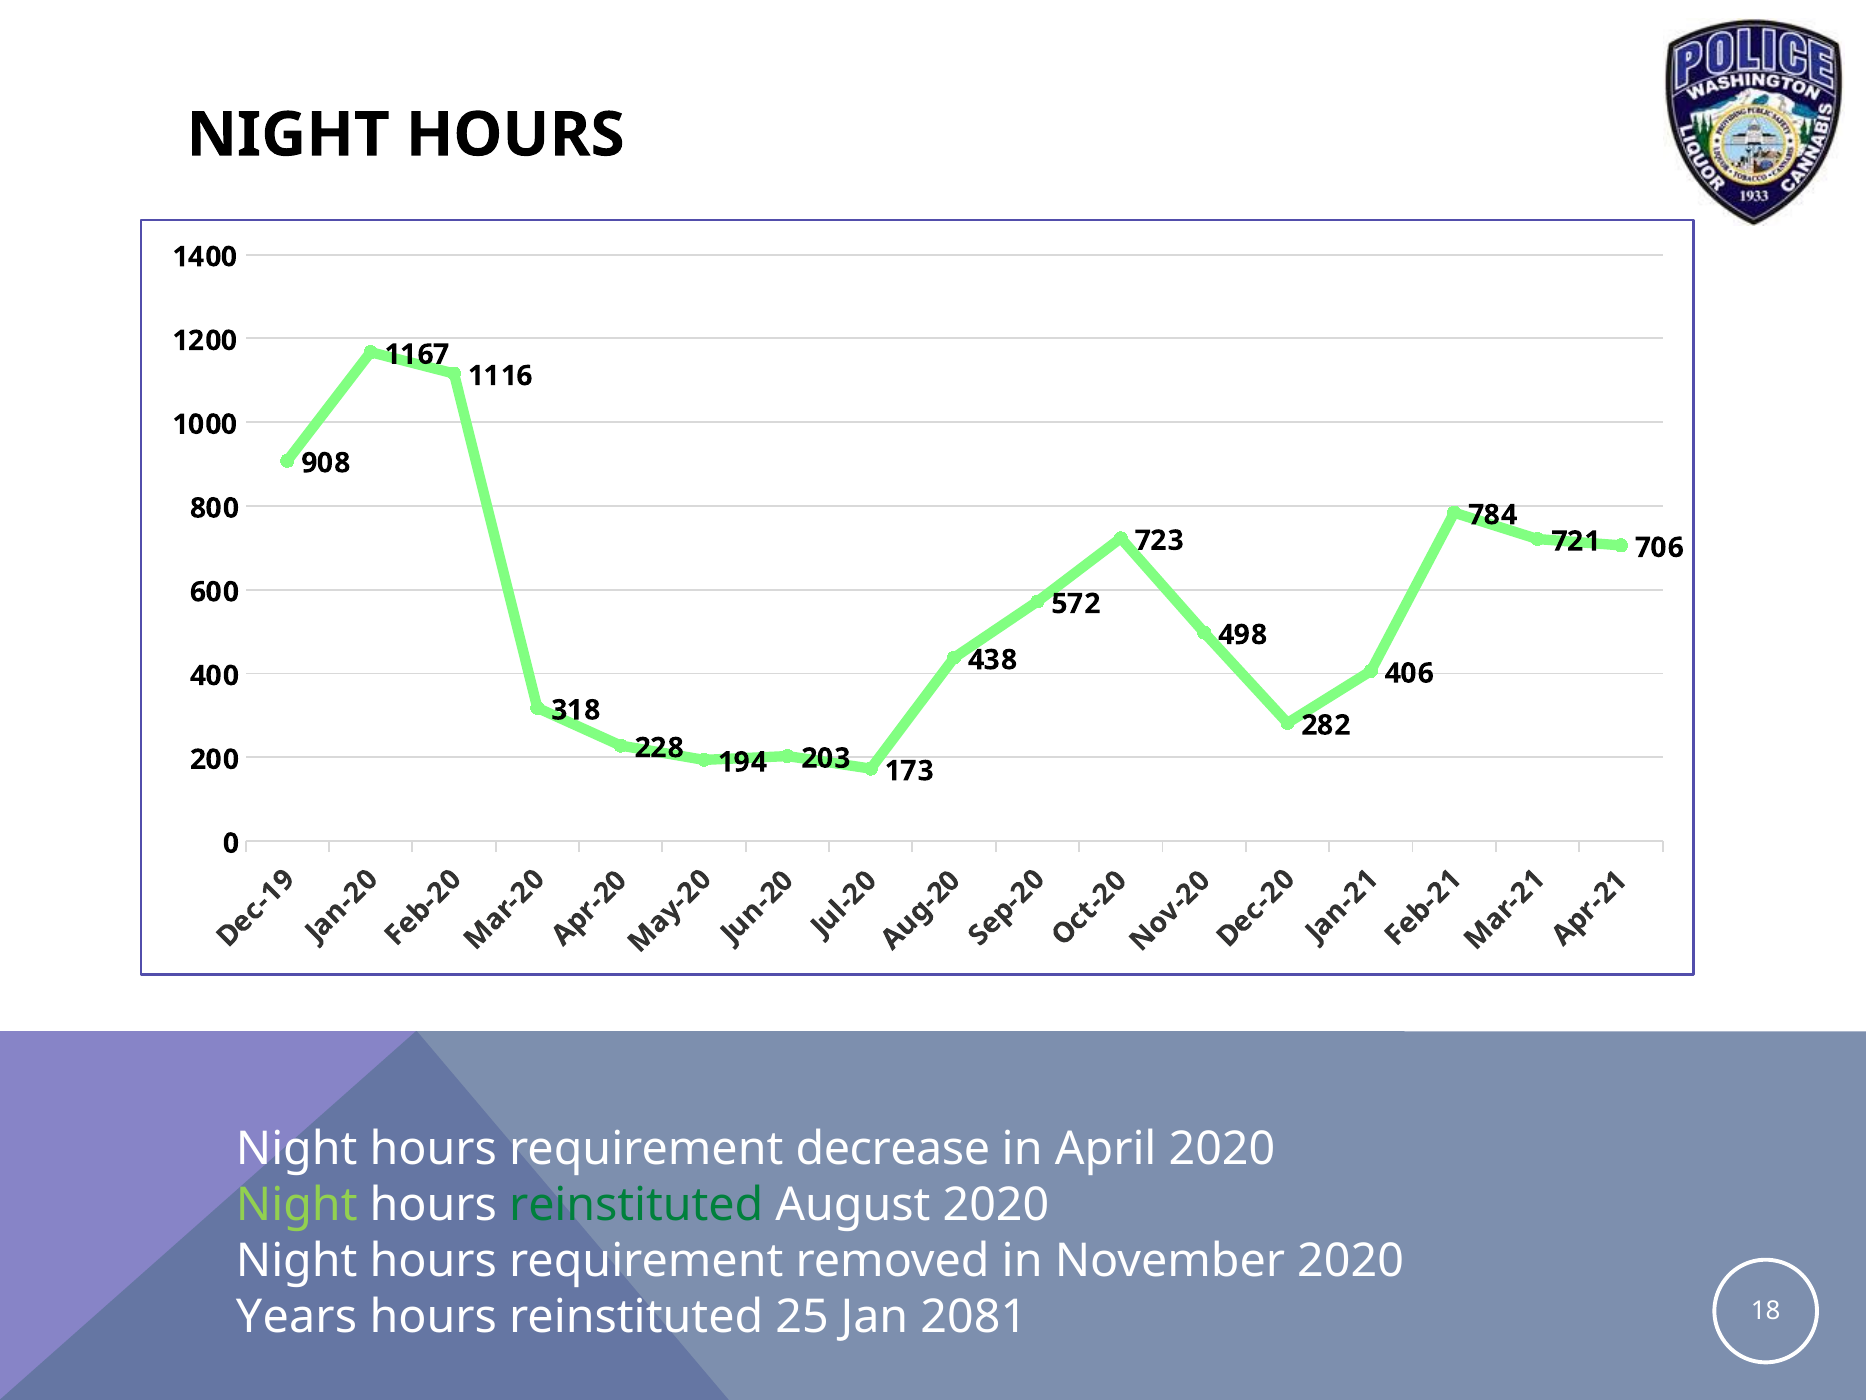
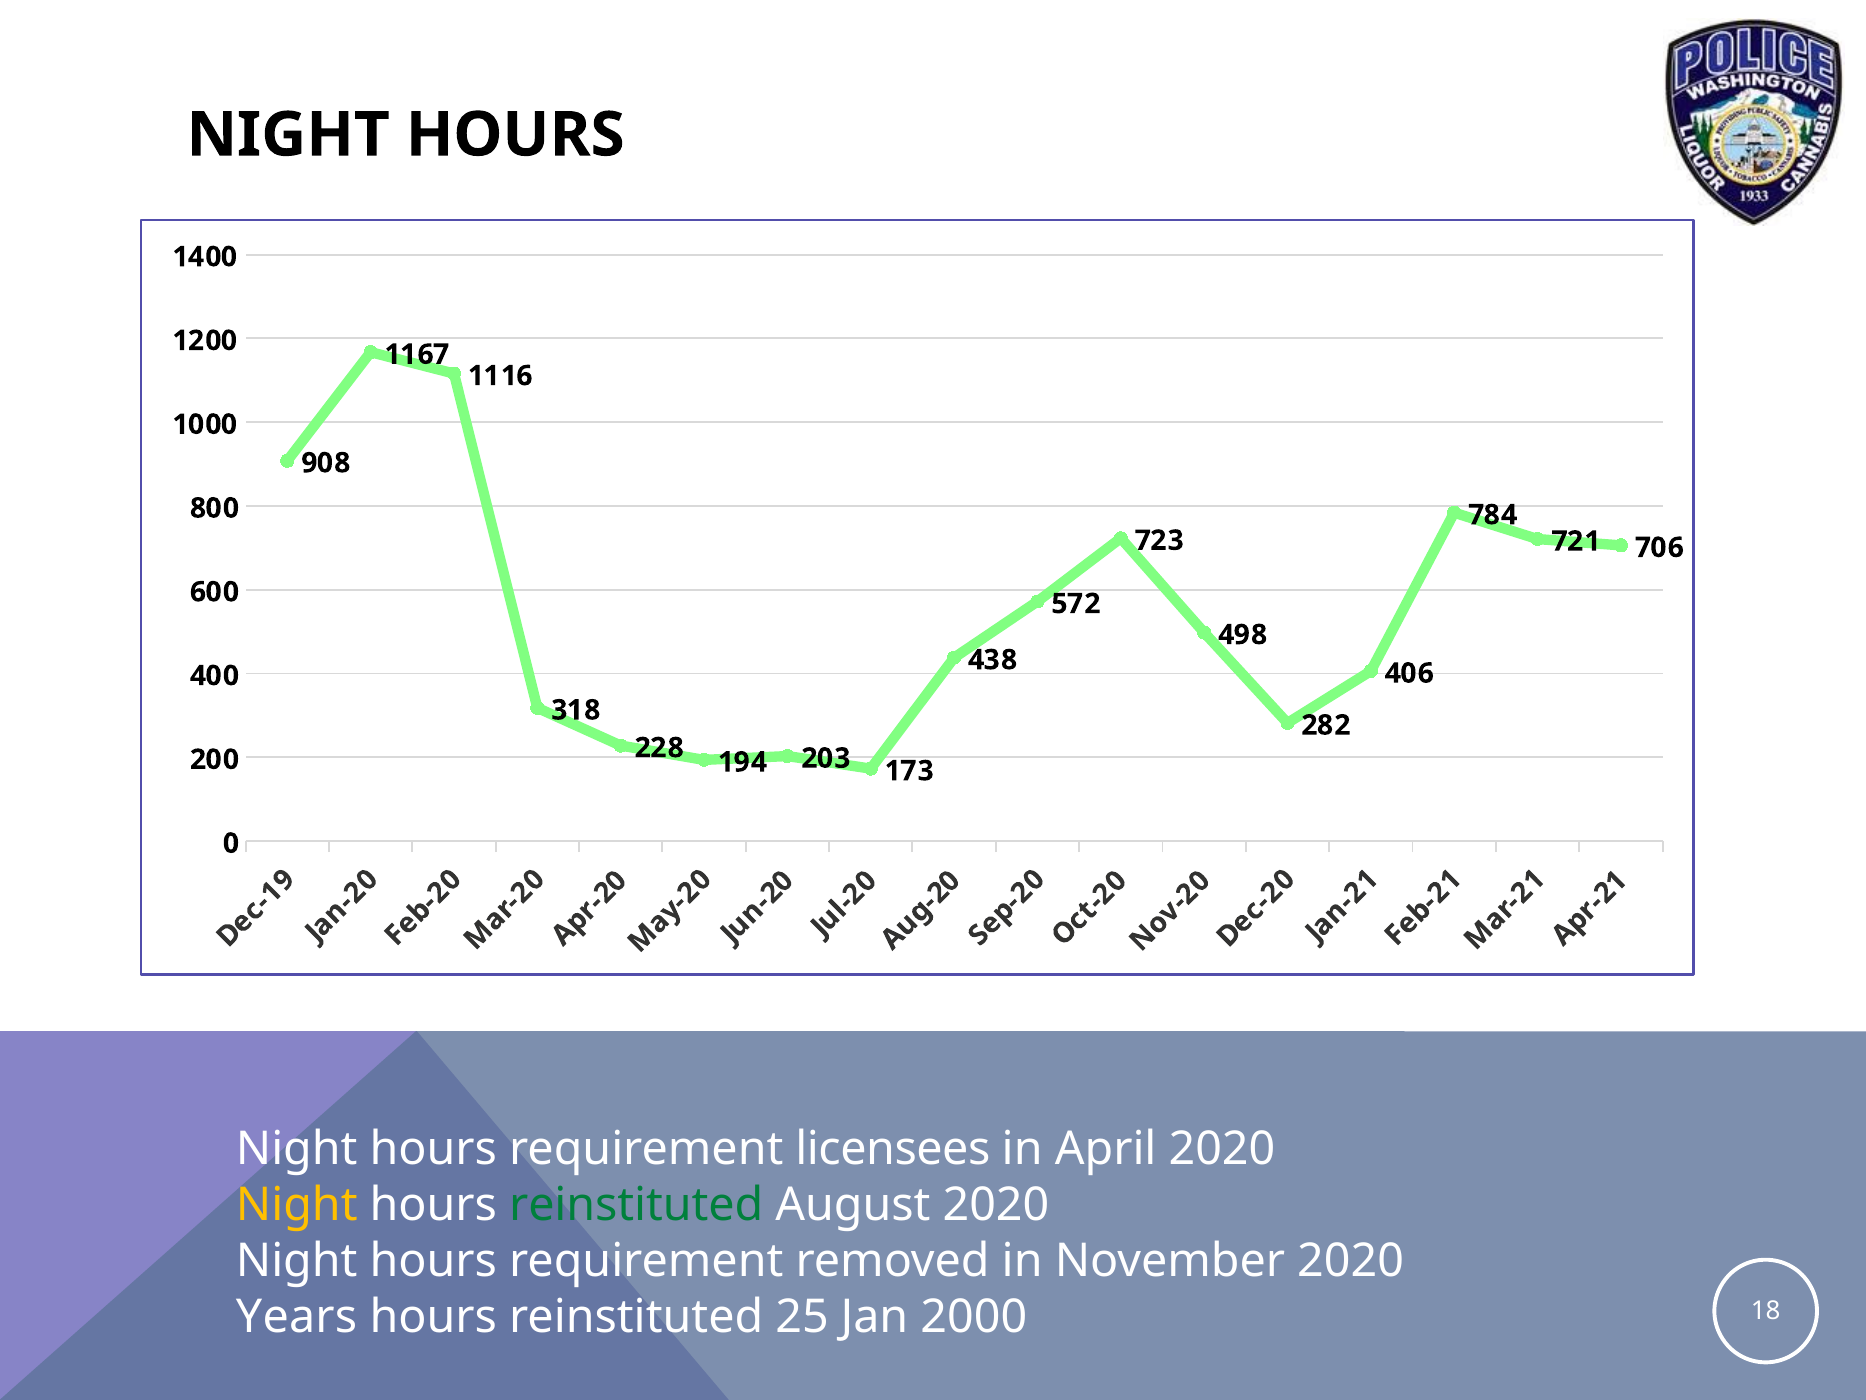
decrease: decrease -> licensees
Night at (297, 1205) colour: light green -> yellow
2081: 2081 -> 2000
